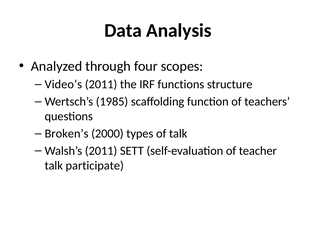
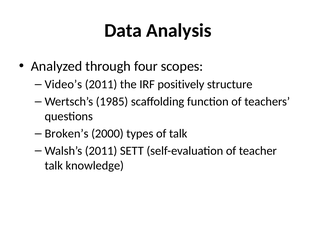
functions: functions -> positively
participate: participate -> knowledge
